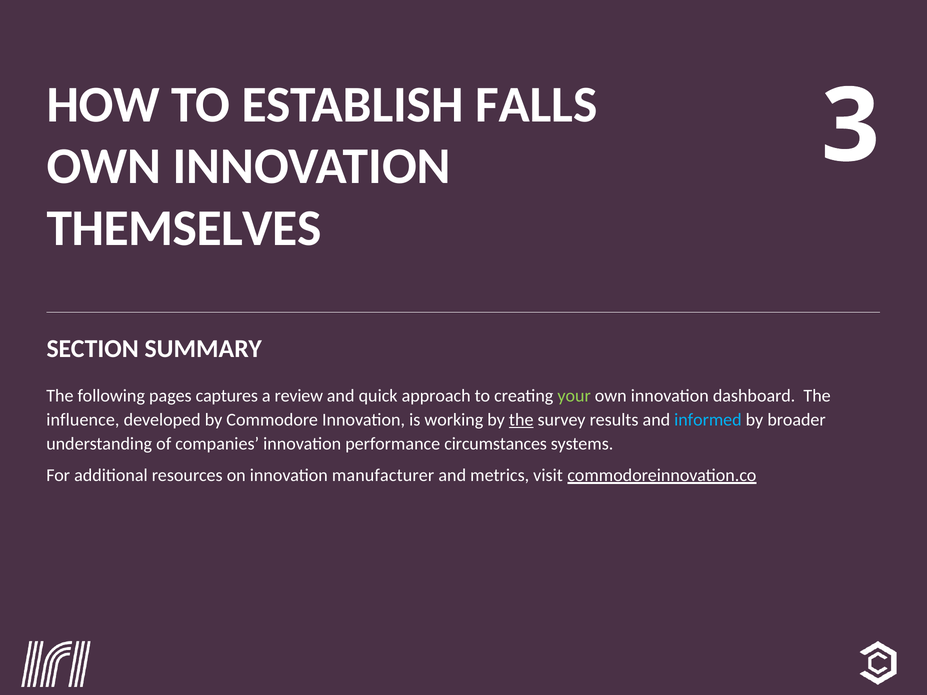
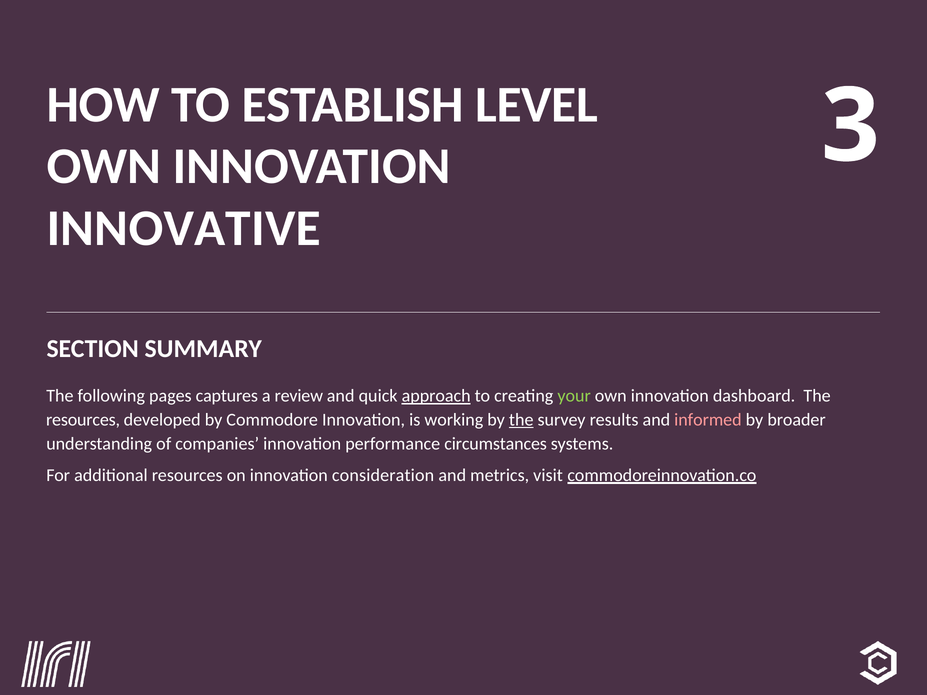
FALLS: FALLS -> LEVEL
THEMSELVES: THEMSELVES -> INNOVATIVE
approach underline: none -> present
influence at (83, 420): influence -> resources
informed colour: light blue -> pink
manufacturer: manufacturer -> consideration
